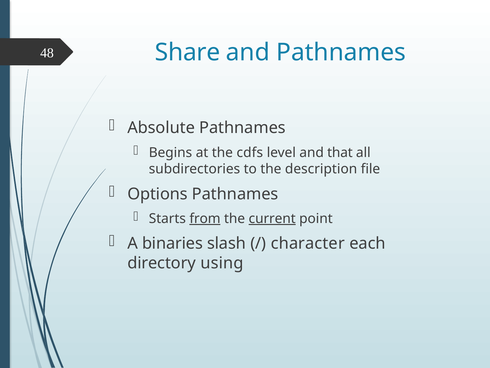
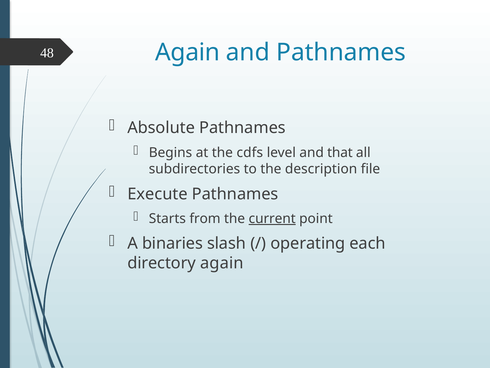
48 Share: Share -> Again
Options: Options -> Execute
from underline: present -> none
character: character -> operating
directory using: using -> again
